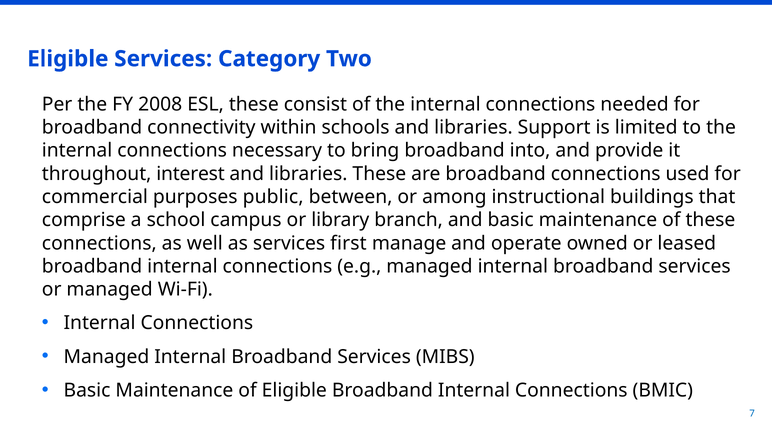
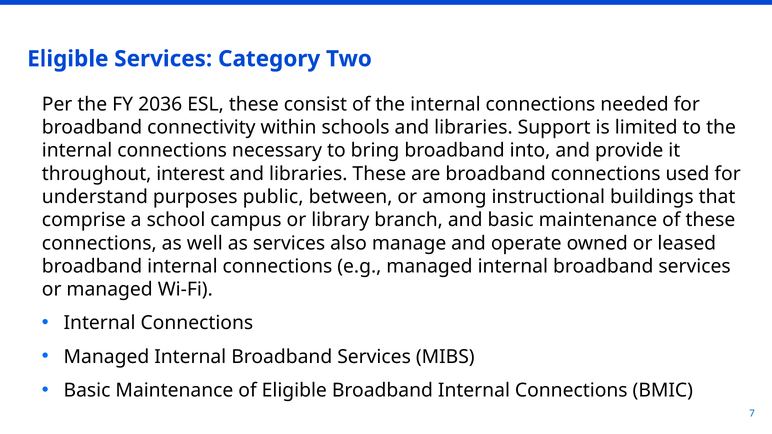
2008: 2008 -> 2036
commercial: commercial -> understand
first: first -> also
